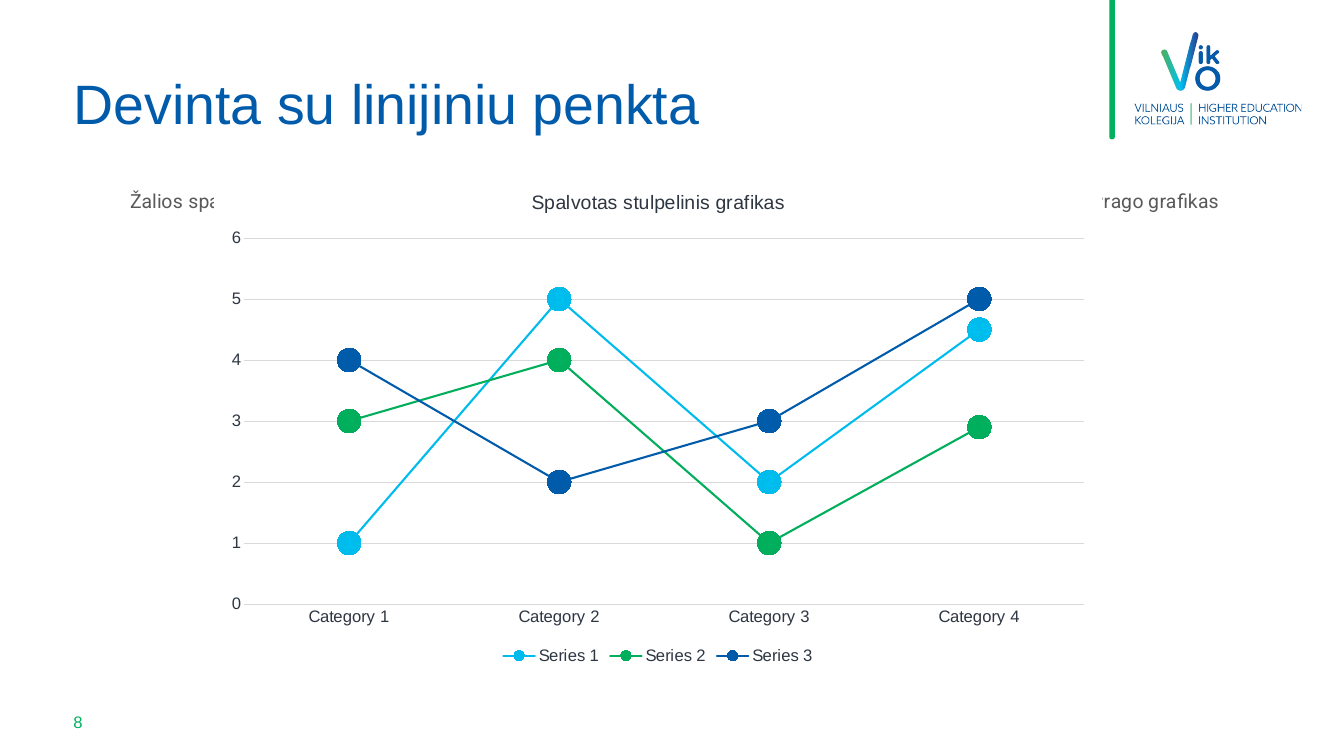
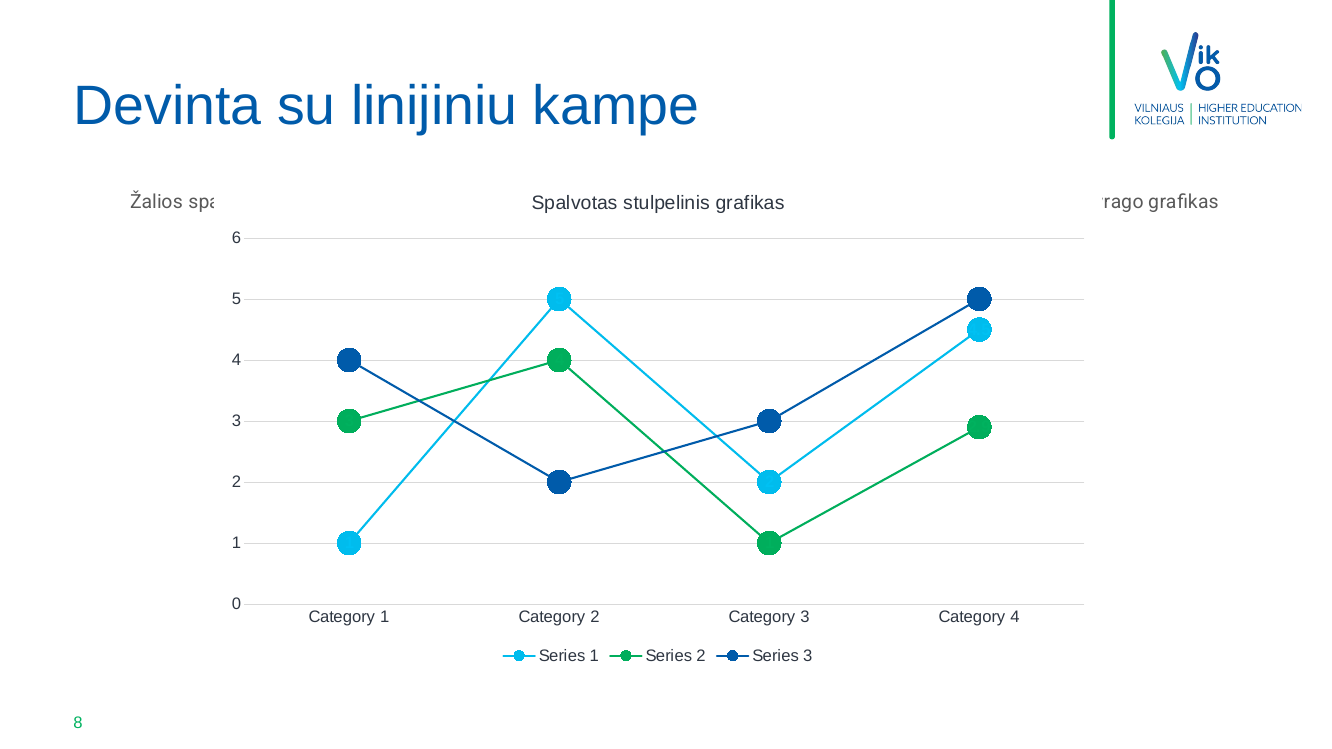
penkta: penkta -> kampe
